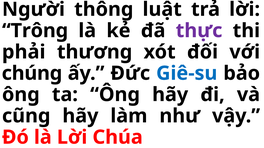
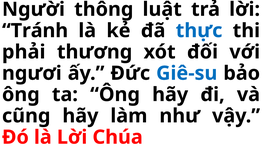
Trông: Trông -> Tránh
thực colour: purple -> blue
chúng: chúng -> ngươi
